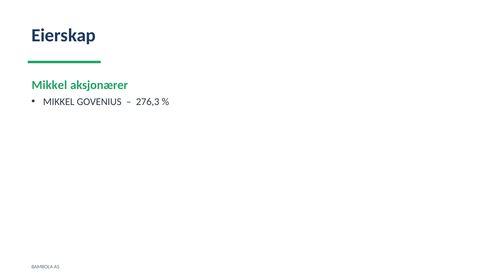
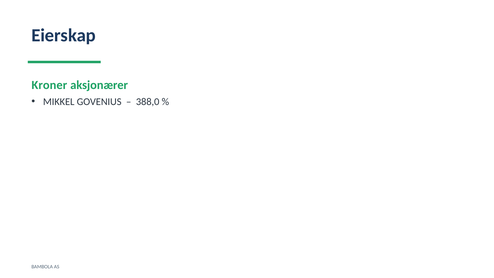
Mikkel at (49, 85): Mikkel -> Kroner
276,3: 276,3 -> 388,0
